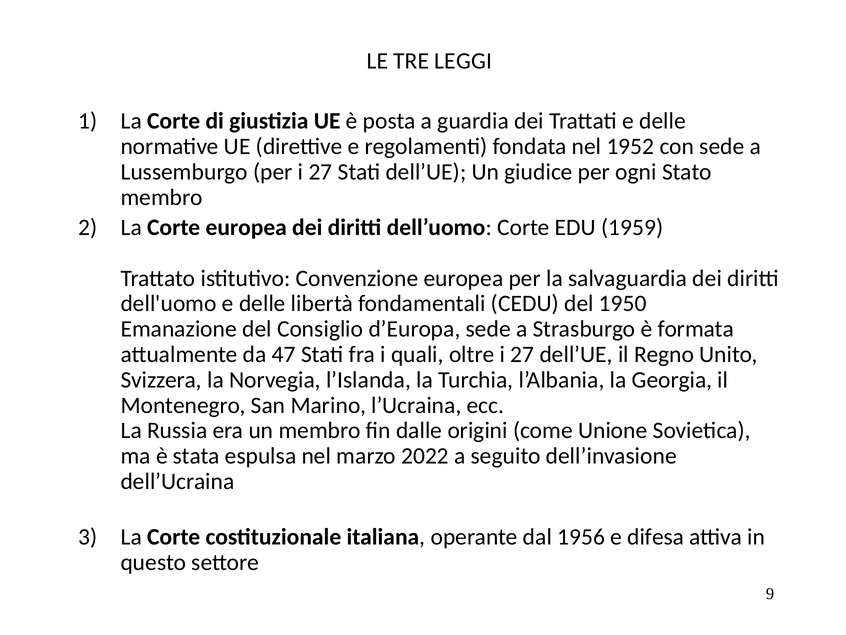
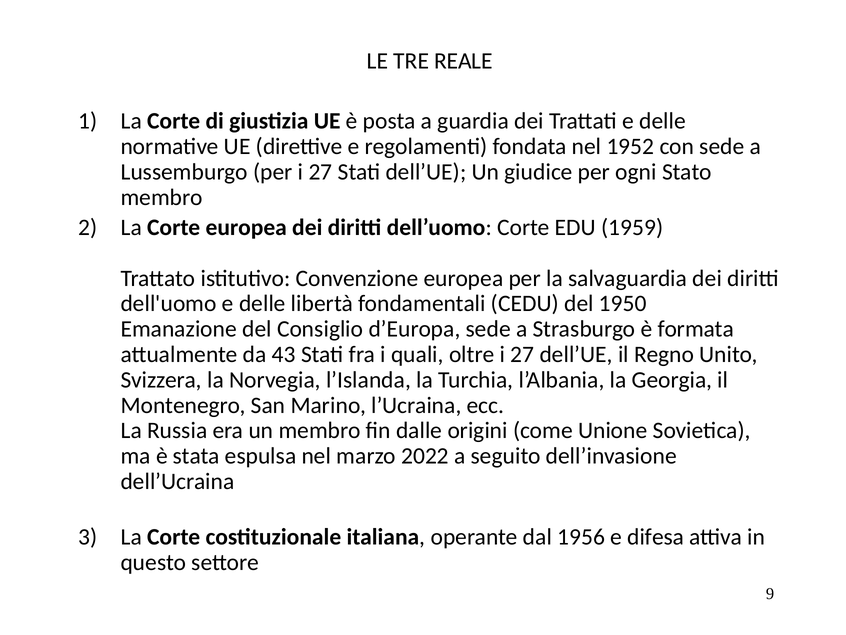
LEGGI: LEGGI -> REALE
47: 47 -> 43
